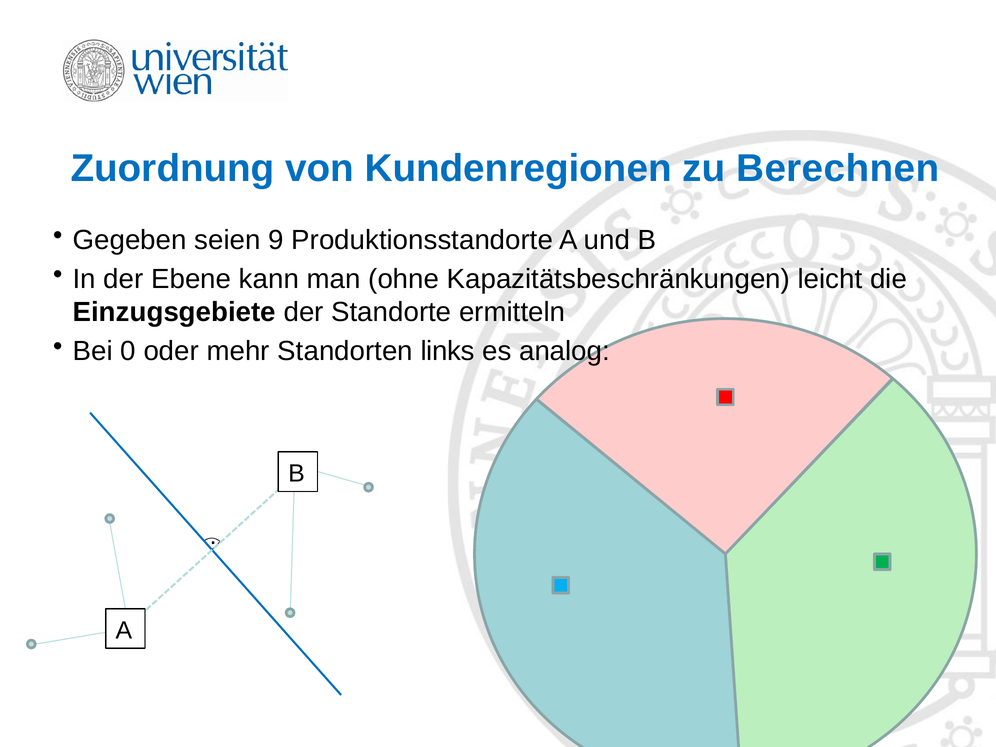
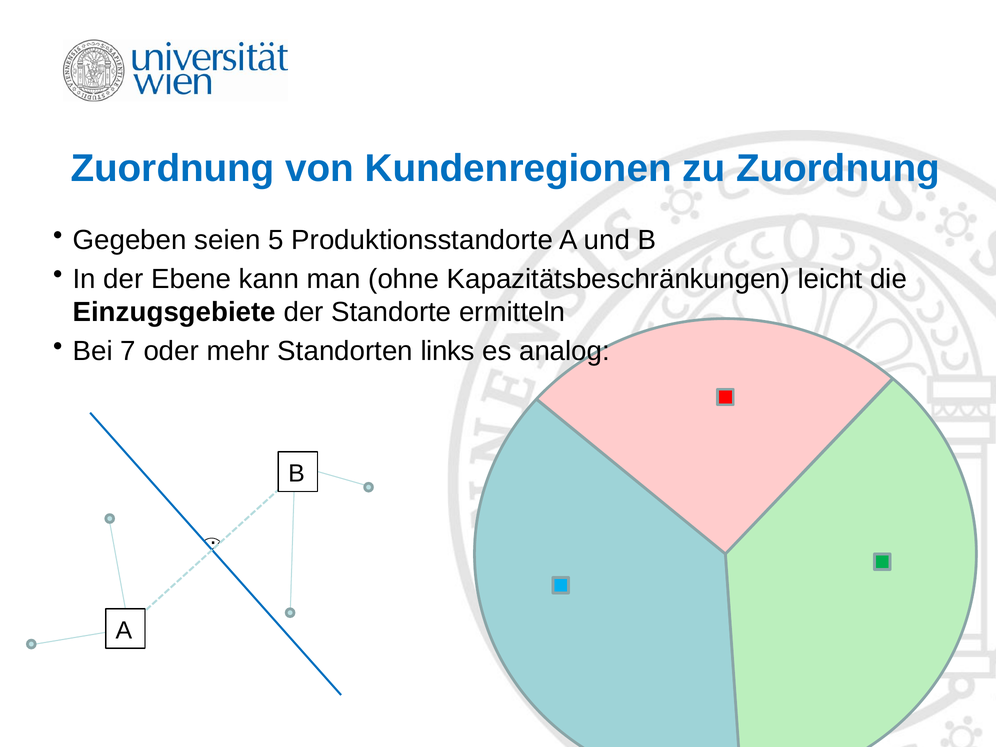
zu Berechnen: Berechnen -> Zuordnung
9: 9 -> 5
0: 0 -> 7
